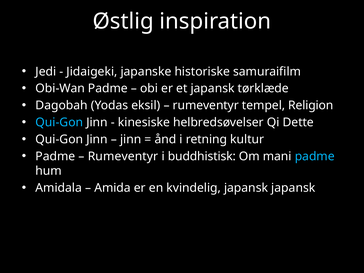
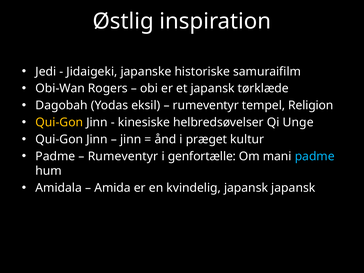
Obi-Wan Padme: Padme -> Rogers
Qui-Gon at (59, 122) colour: light blue -> yellow
Dette: Dette -> Unge
retning: retning -> præget
buddhistisk: buddhistisk -> genfortælle
